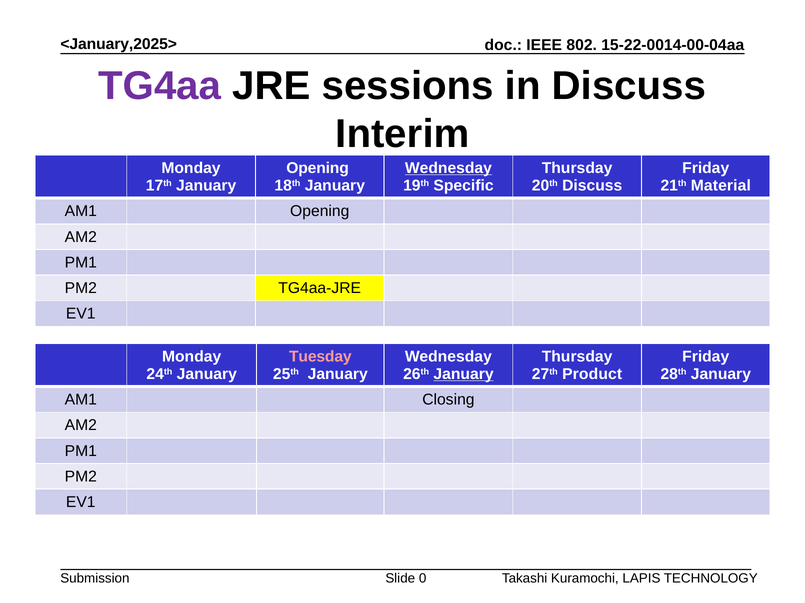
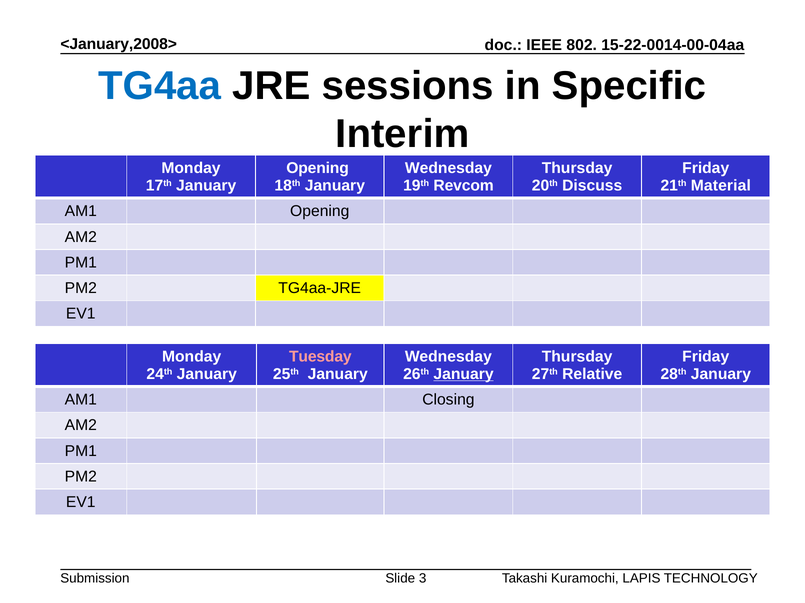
<January,2025>: <January,2025> -> <January,2008>
TG4aa colour: purple -> blue
in Discuss: Discuss -> Specific
Wednesday at (448, 168) underline: present -> none
Specific: Specific -> Revcom
Product: Product -> Relative
0: 0 -> 3
